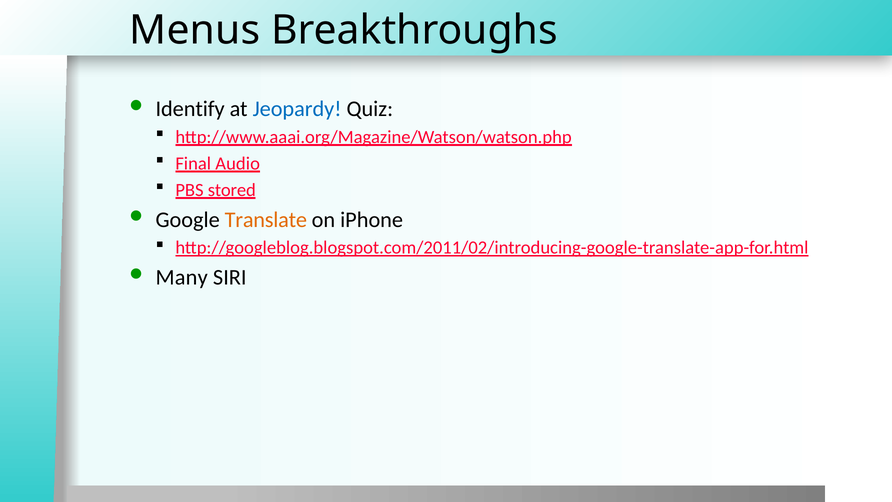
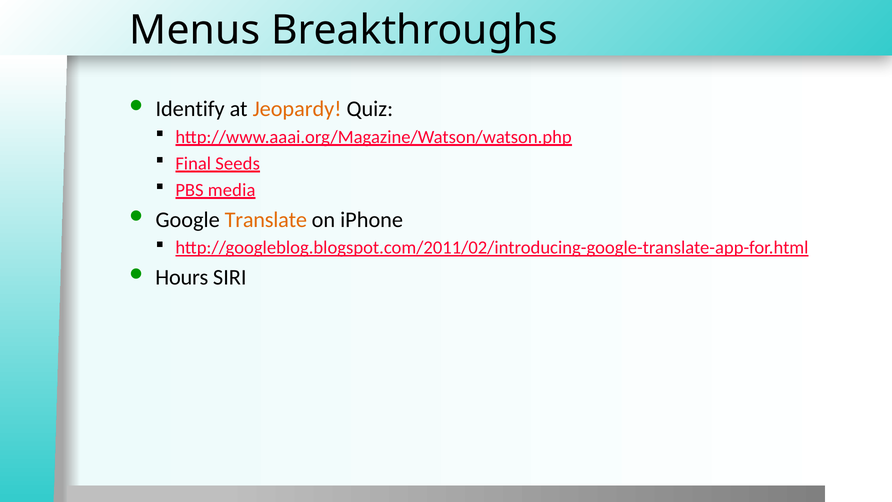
Jeopardy colour: blue -> orange
Audio: Audio -> Seeds
stored: stored -> media
Many: Many -> Hours
